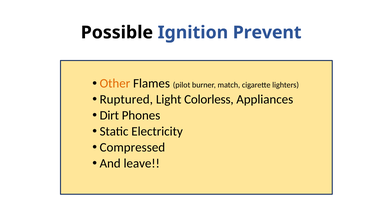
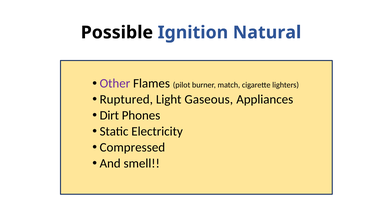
Prevent: Prevent -> Natural
Other colour: orange -> purple
Colorless: Colorless -> Gaseous
leave: leave -> smell
